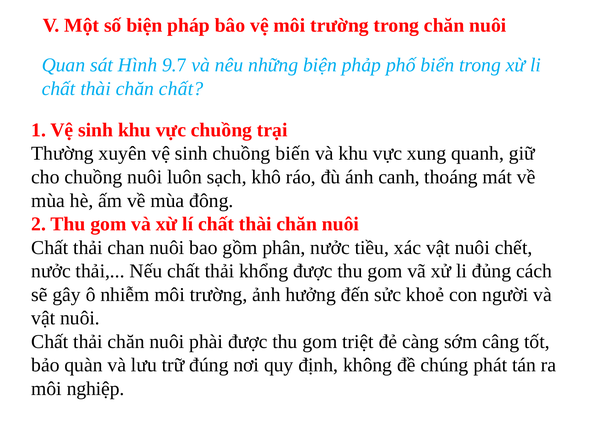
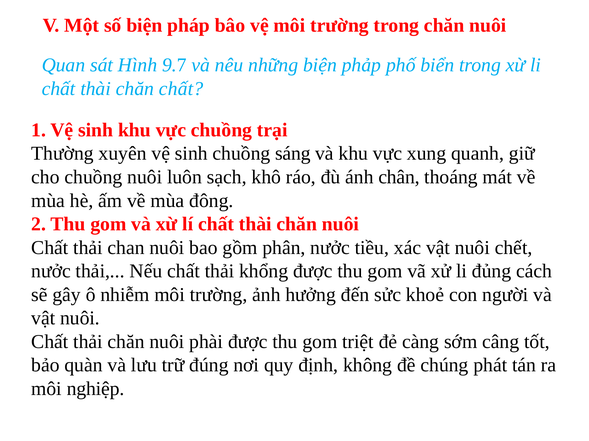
biến: biến -> sáng
canh: canh -> chân
